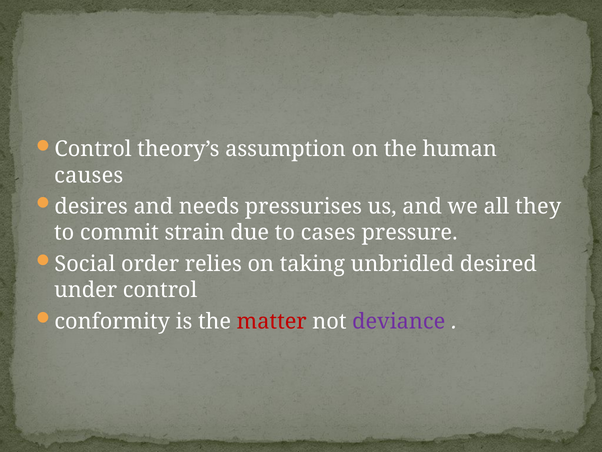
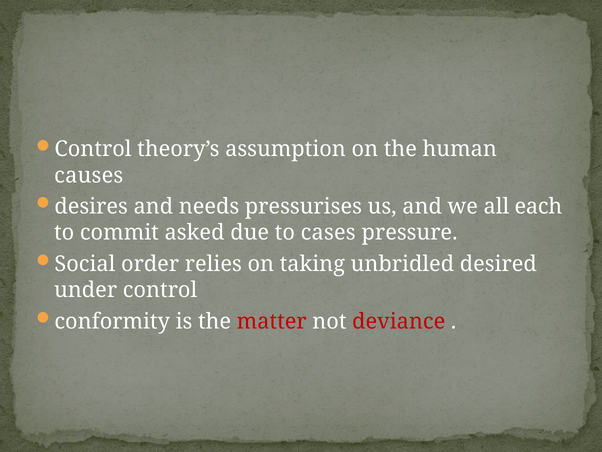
they: they -> each
strain: strain -> asked
deviance colour: purple -> red
